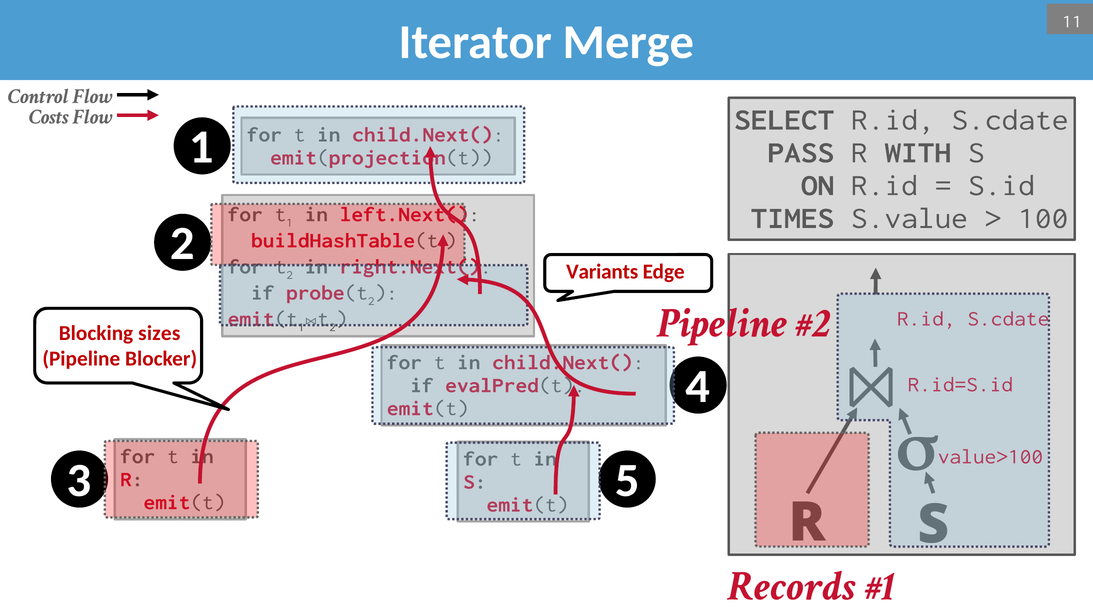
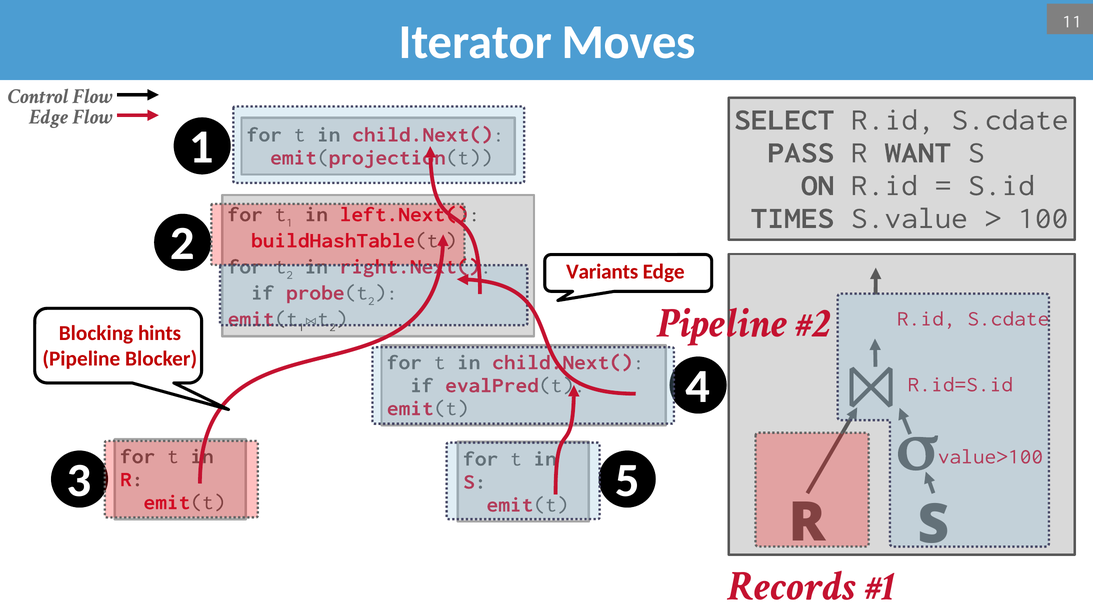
Merge: Merge -> Moves
Costs at (49, 117): Costs -> Edge
WITH: WITH -> WANT
sizes: sizes -> hints
